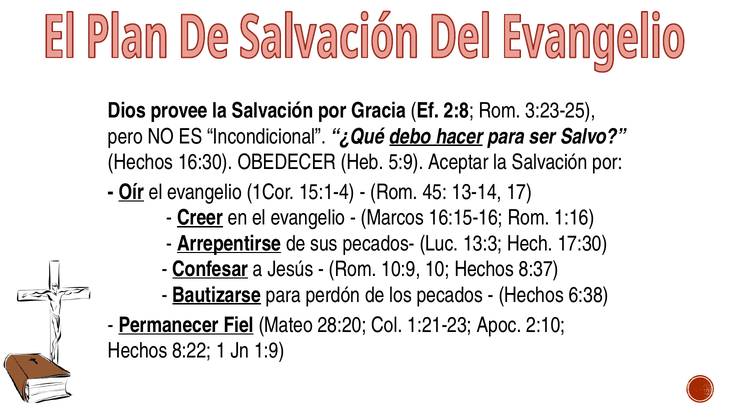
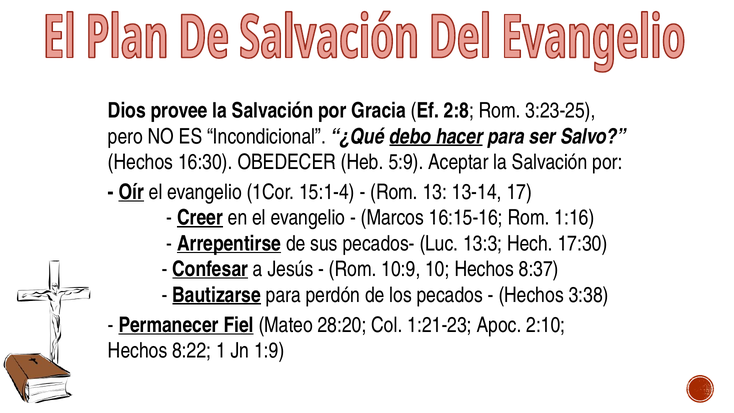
45: 45 -> 13
6:38: 6:38 -> 3:38
